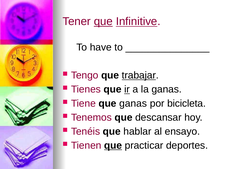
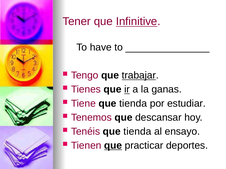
que at (103, 22) underline: present -> none
Tiene que ganas: ganas -> tienda
bicicleta: bicicleta -> estudiar
Tenéis que hablar: hablar -> tienda
